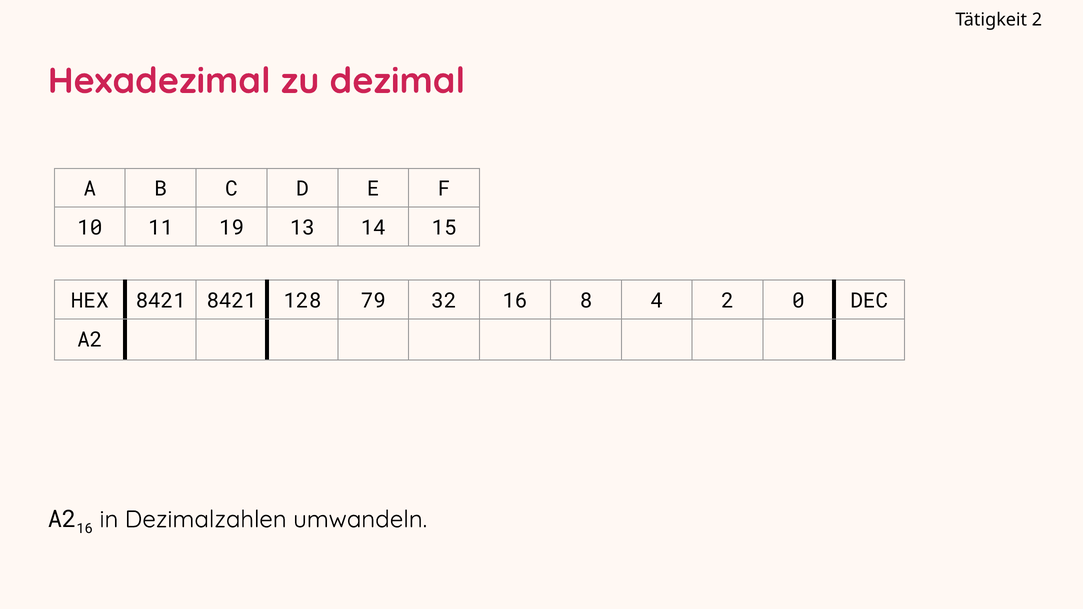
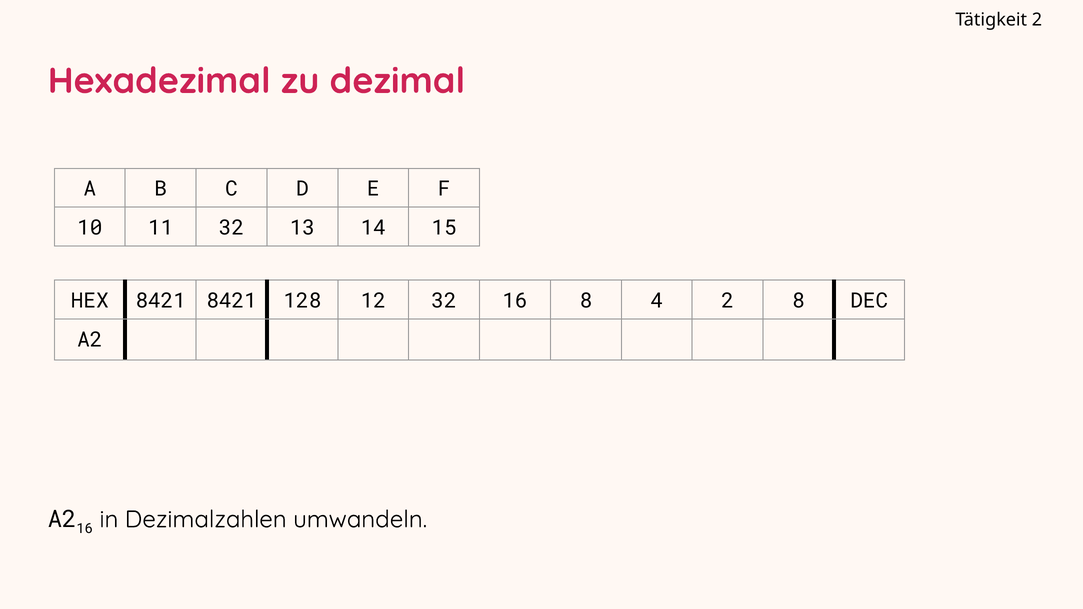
11 19: 19 -> 32
79: 79 -> 12
2 0: 0 -> 8
